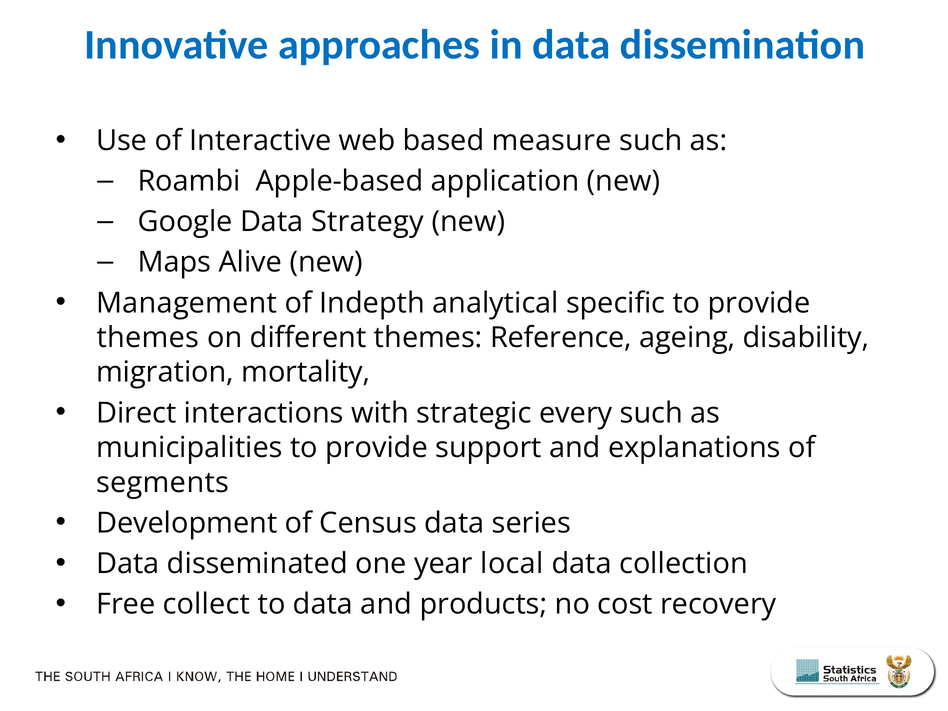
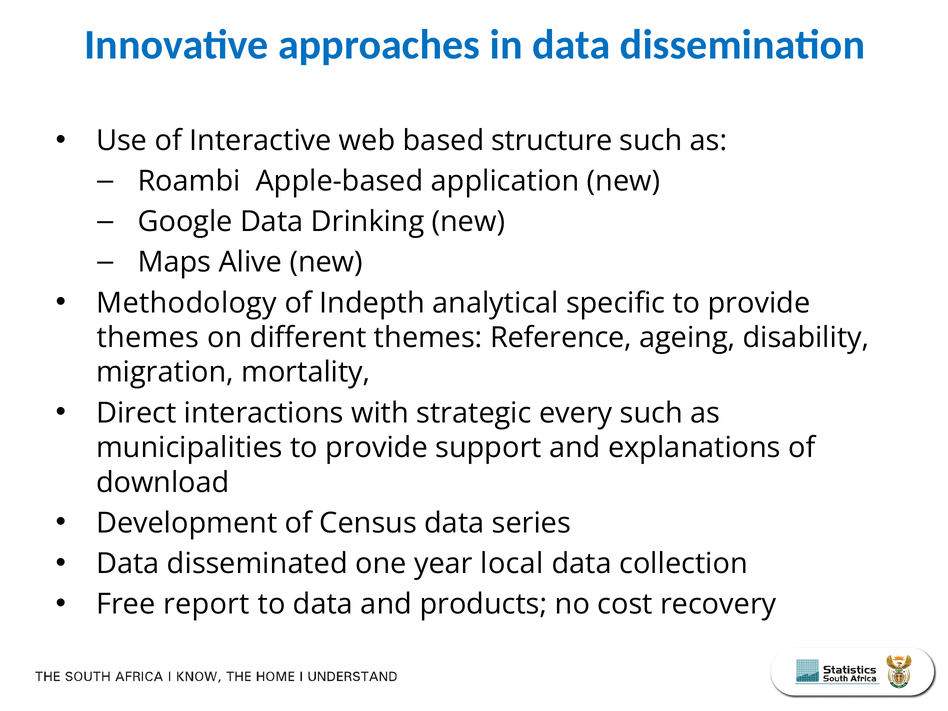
measure: measure -> structure
Strategy: Strategy -> Drinking
Management: Management -> Methodology
segments: segments -> download
collect: collect -> report
